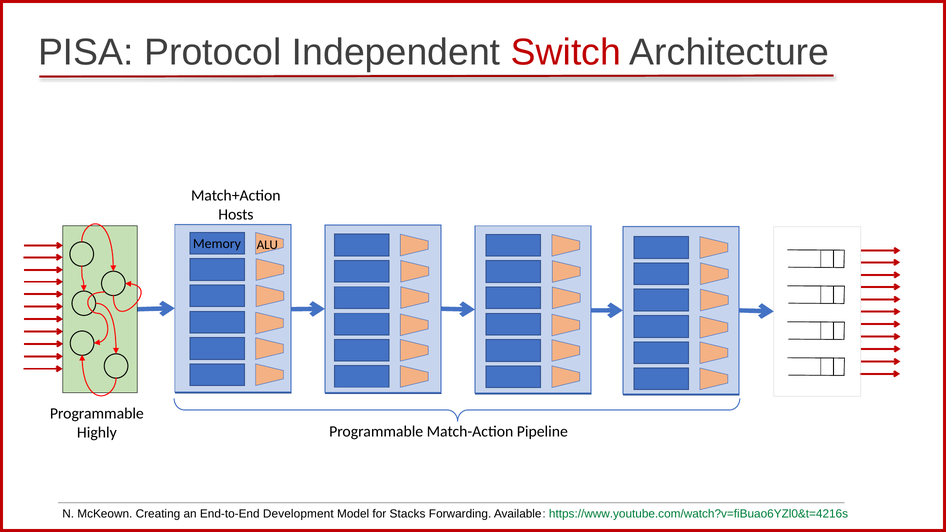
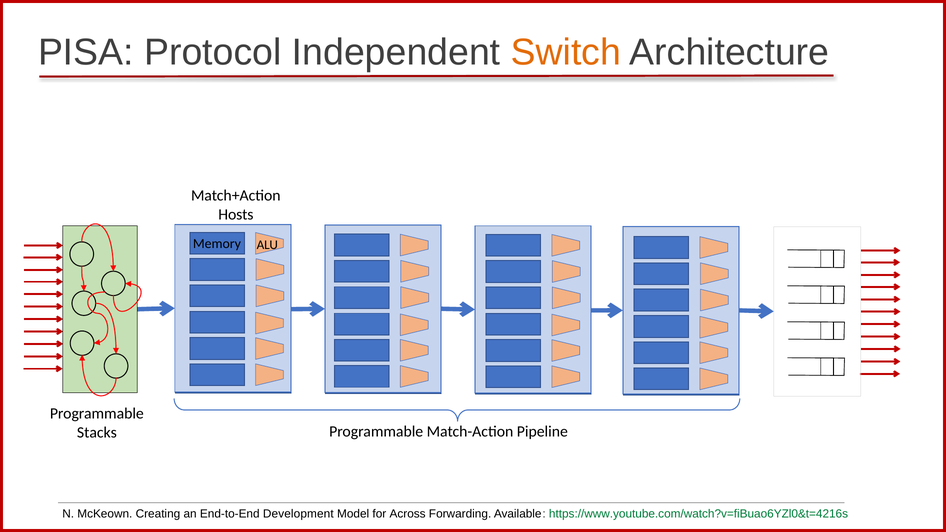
Switch colour: red -> orange
Highly: Highly -> Stacks
Stacks: Stacks -> Across
